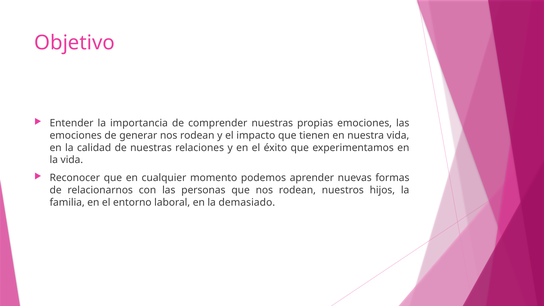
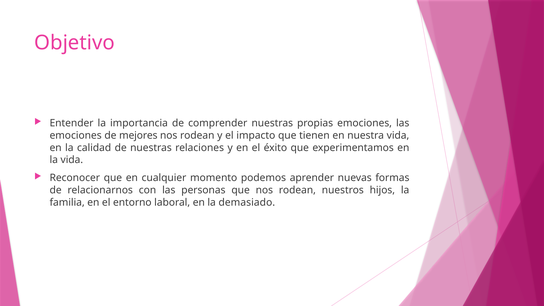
generar: generar -> mejores
